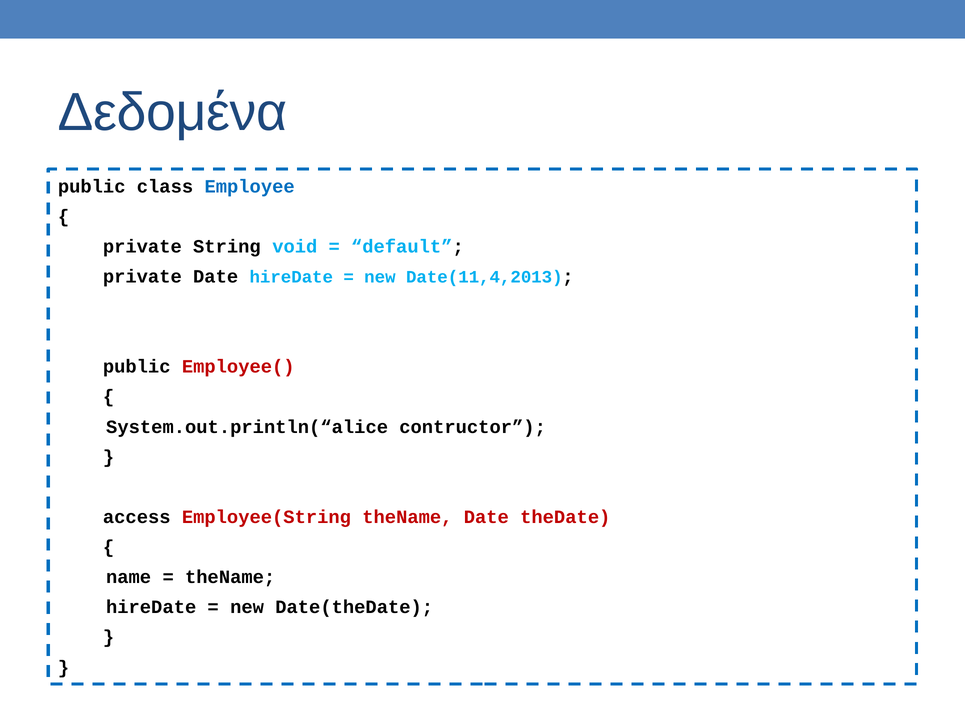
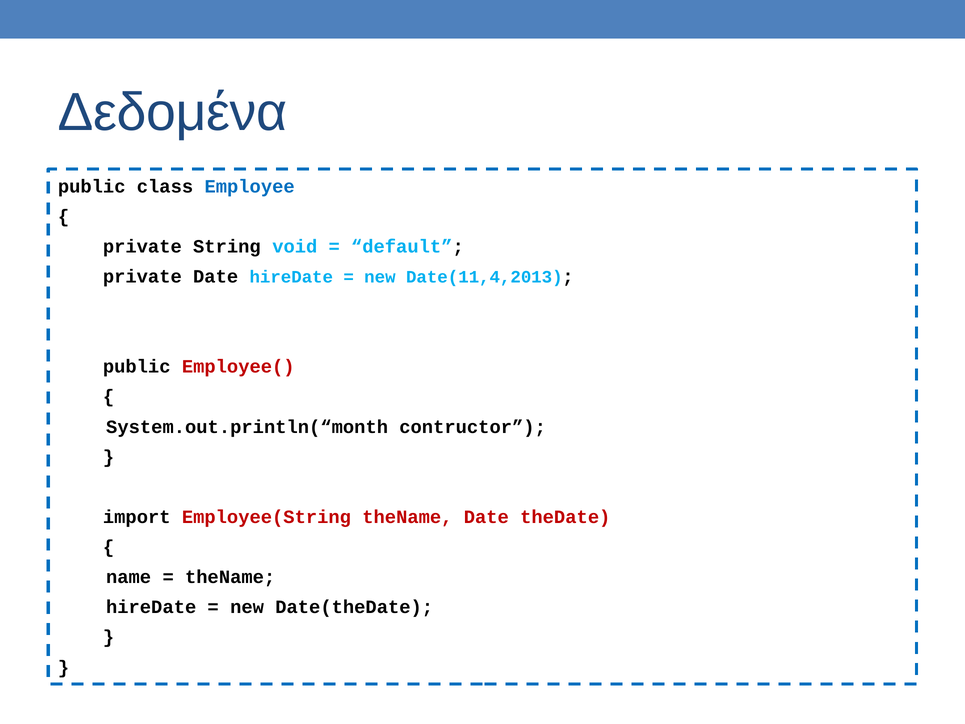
System.out.println(“alice: System.out.println(“alice -> System.out.println(“month
access: access -> import
